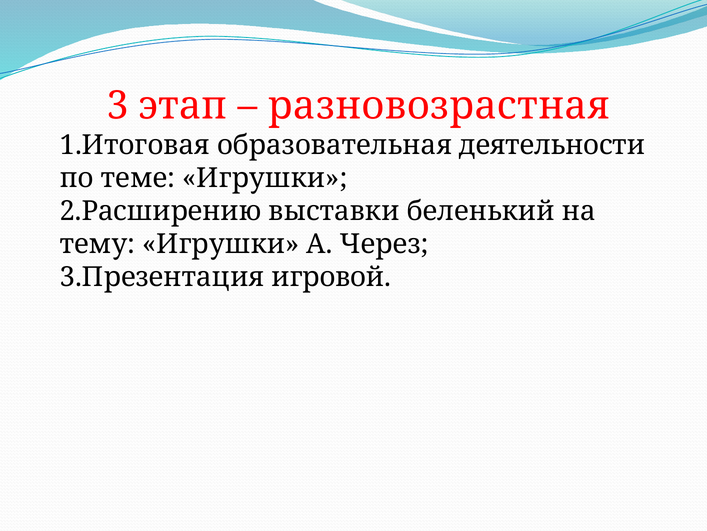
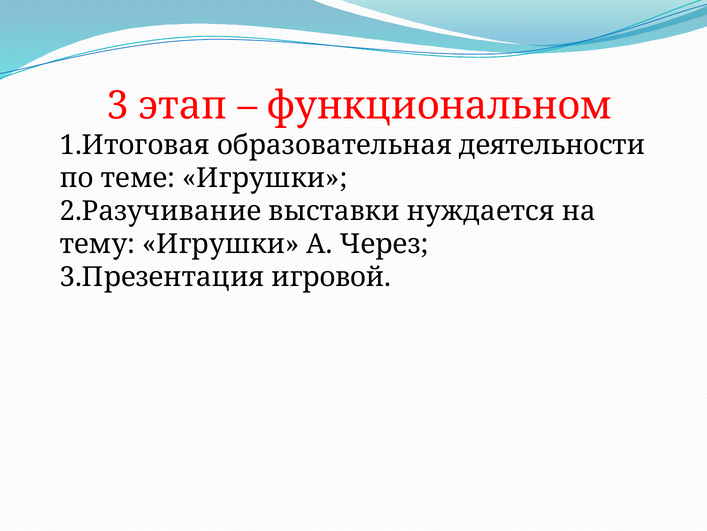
разновозрастная: разновозрастная -> функциональном
2.Расширению: 2.Расширению -> 2.Разучивание
беленький: беленький -> нуждается
